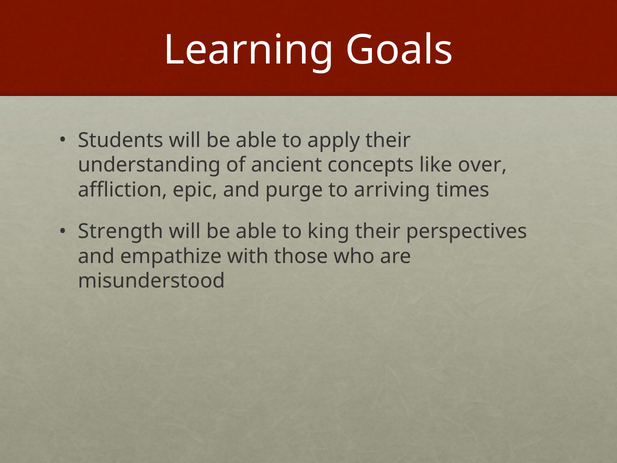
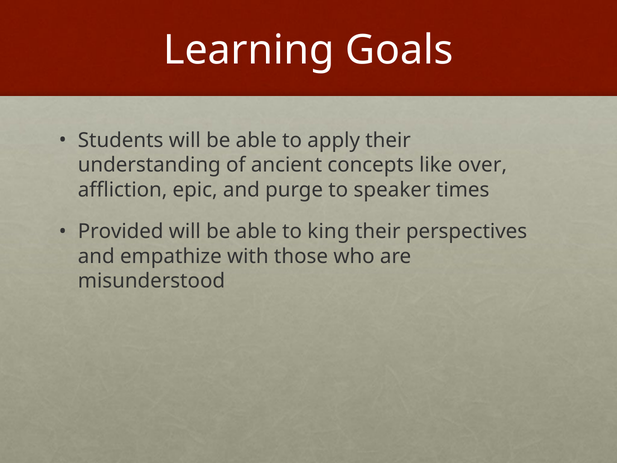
arriving: arriving -> speaker
Strength: Strength -> Provided
